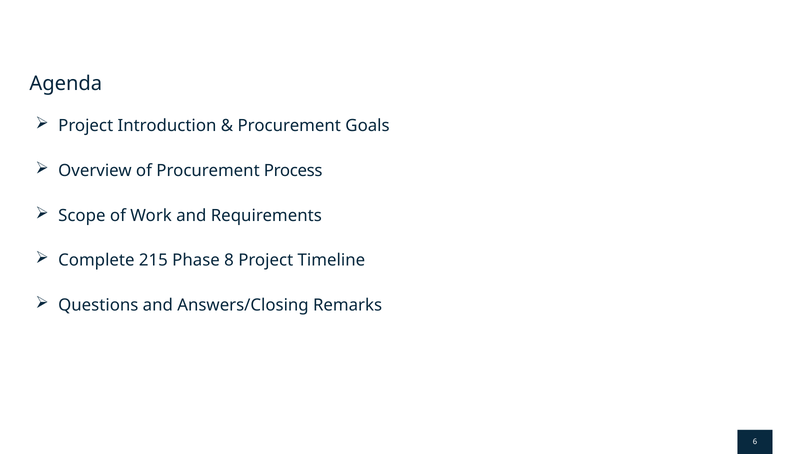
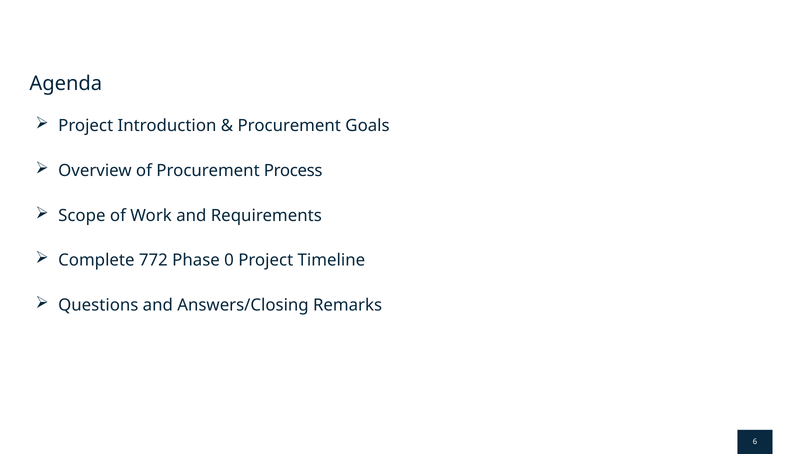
215: 215 -> 772
8: 8 -> 0
